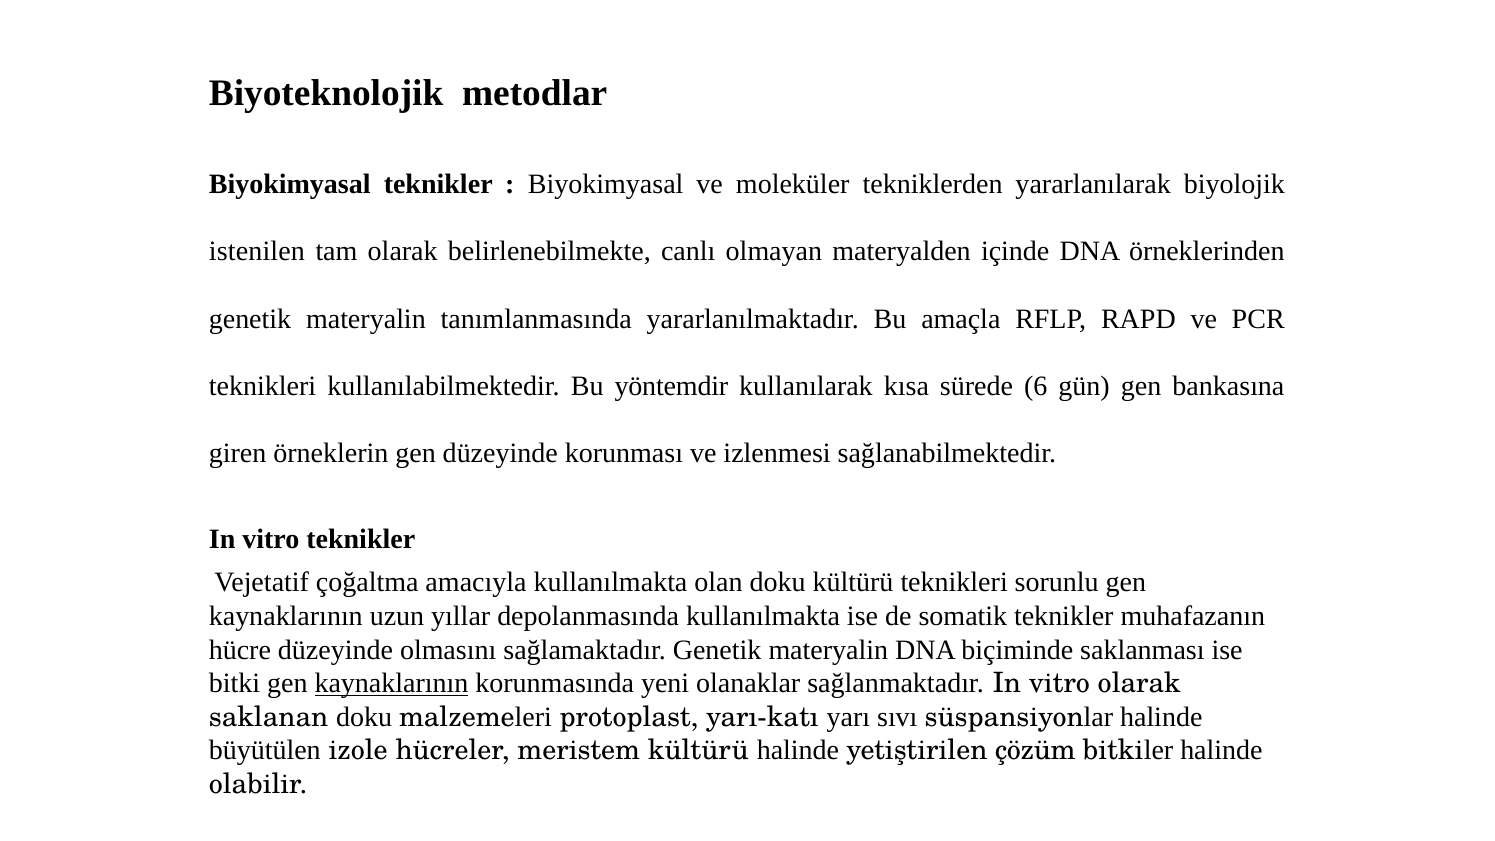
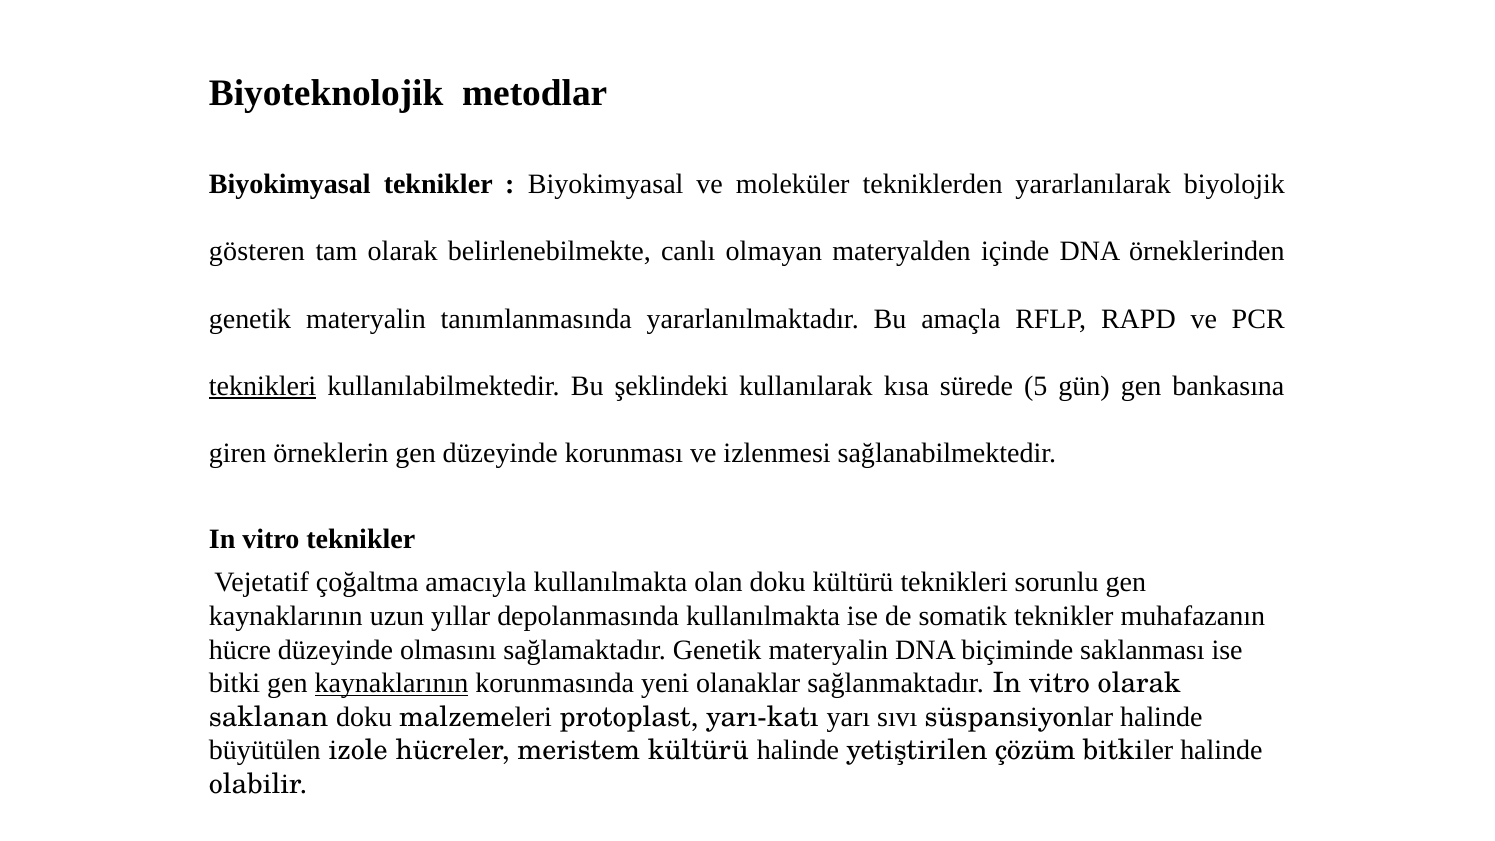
istenilen: istenilen -> gösteren
teknikleri at (263, 386) underline: none -> present
yöntemdir: yöntemdir -> şeklindeki
6: 6 -> 5
